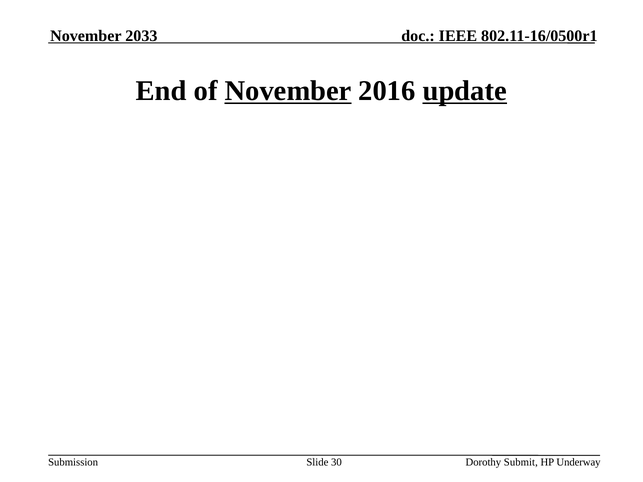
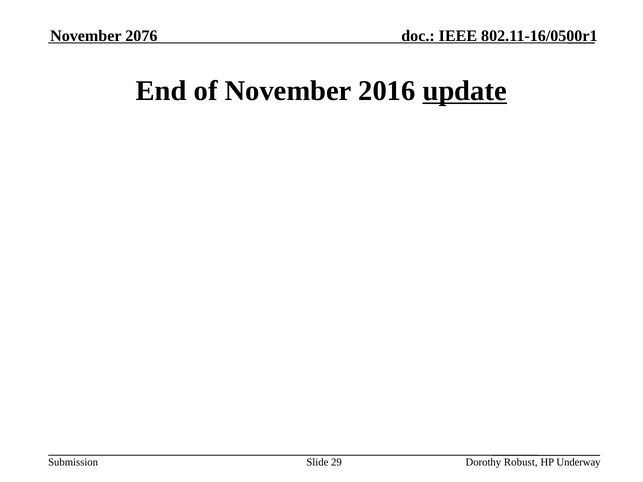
2033: 2033 -> 2076
November at (288, 91) underline: present -> none
30: 30 -> 29
Submit: Submit -> Robust
